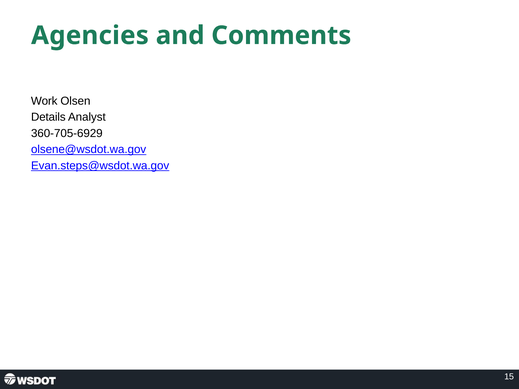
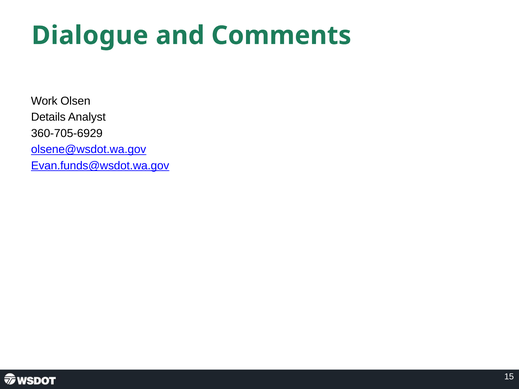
Agencies: Agencies -> Dialogue
Evan.steps@wsdot.wa.gov: Evan.steps@wsdot.wa.gov -> Evan.funds@wsdot.wa.gov
